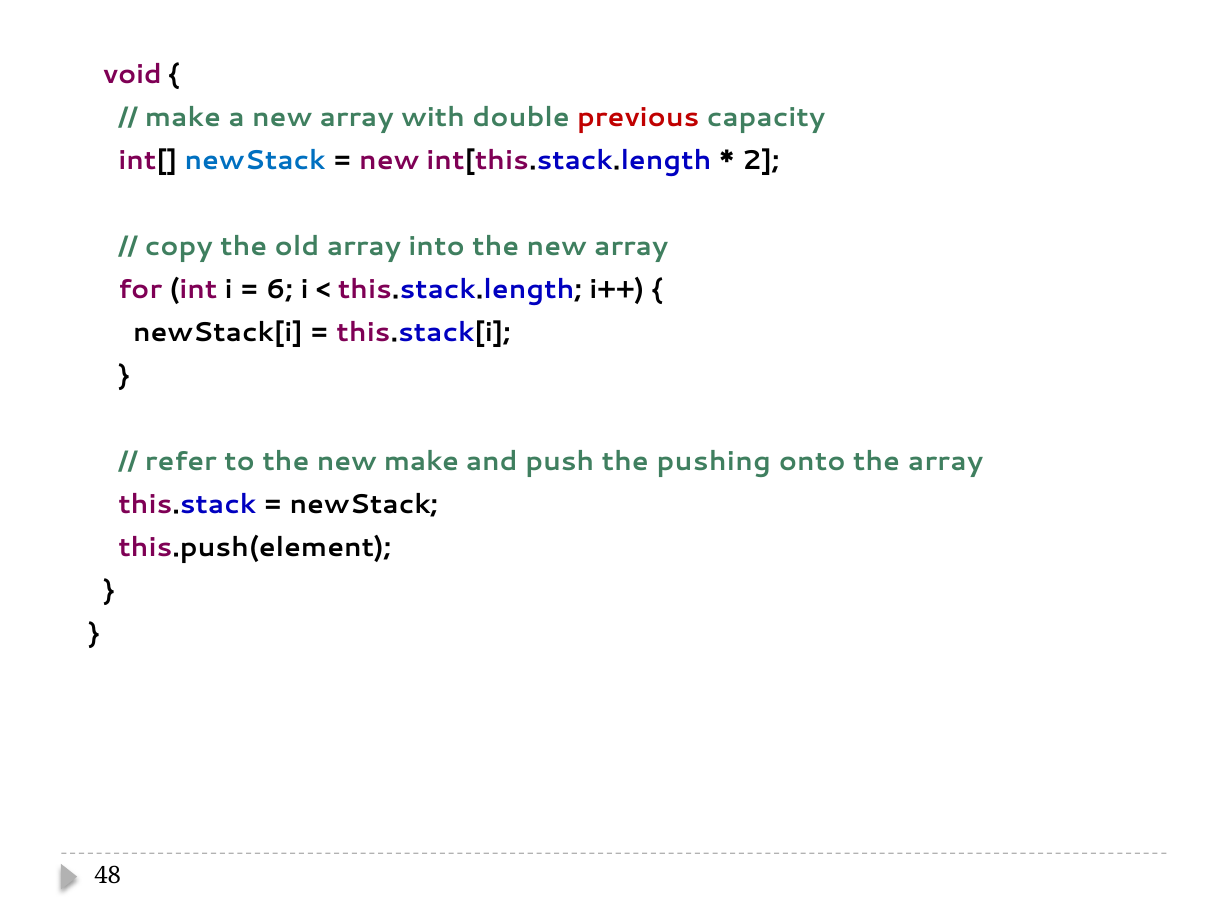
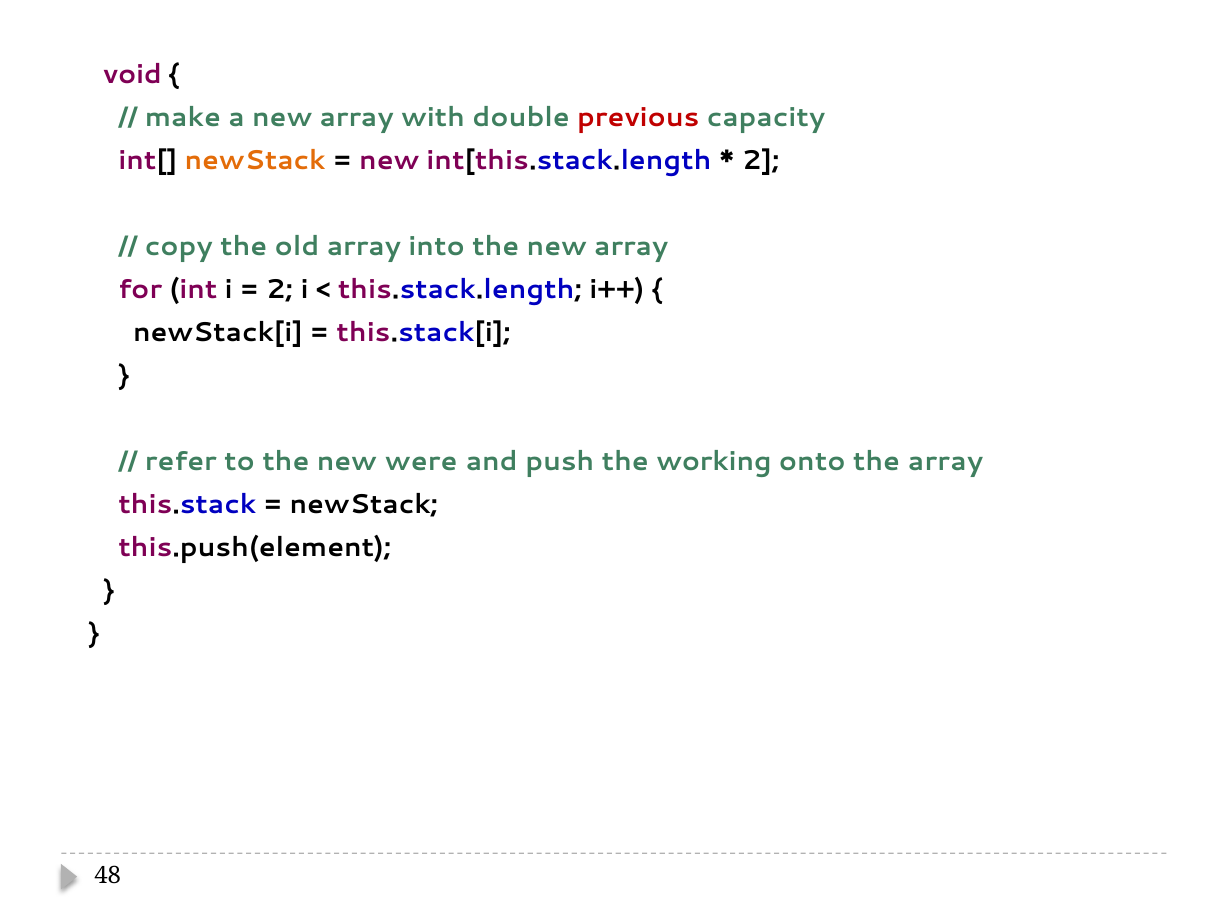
newStack at (255, 161) colour: blue -> orange
6 at (280, 290): 6 -> 2
new make: make -> were
pushing: pushing -> working
